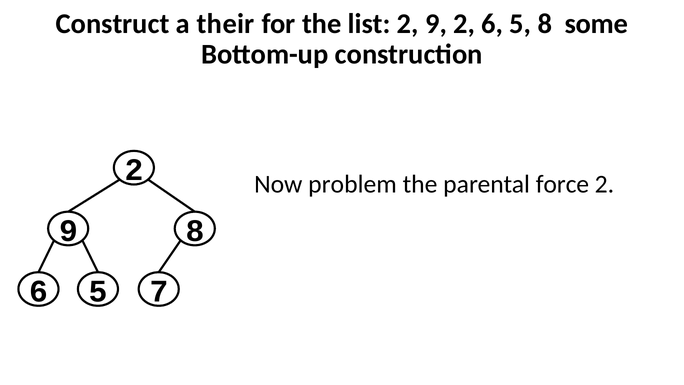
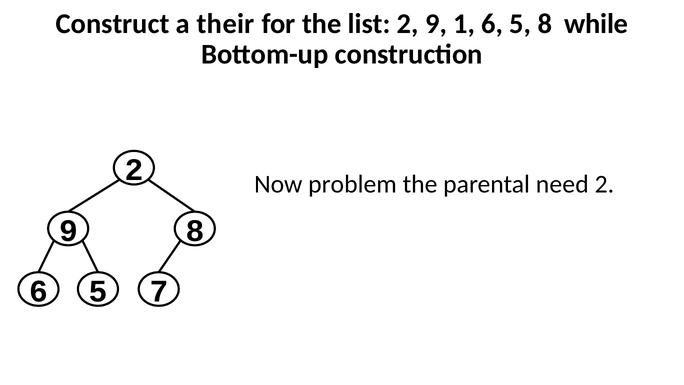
9 2: 2 -> 1
some: some -> while
force: force -> need
